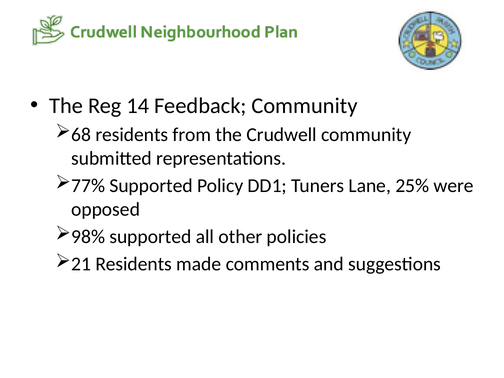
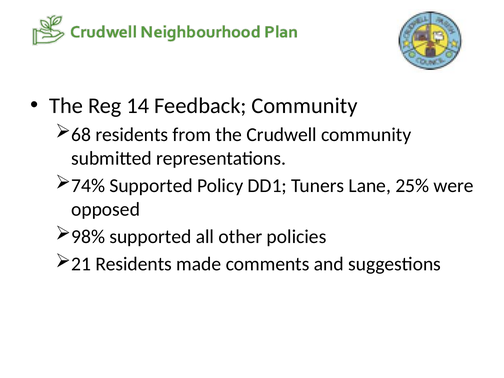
77%: 77% -> 74%
